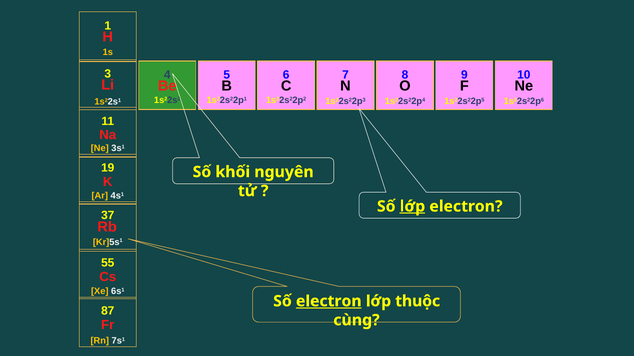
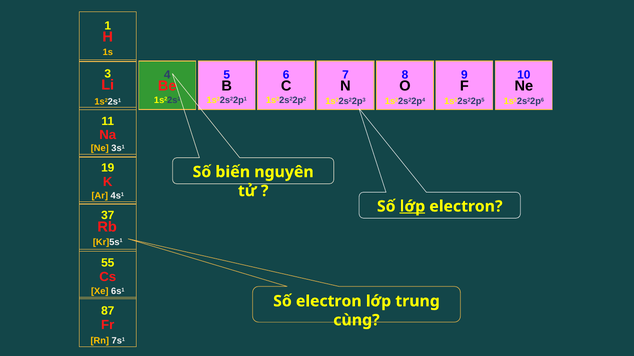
khối: khối -> biến
electron at (329, 302) underline: present -> none
thuộc: thuộc -> trung
